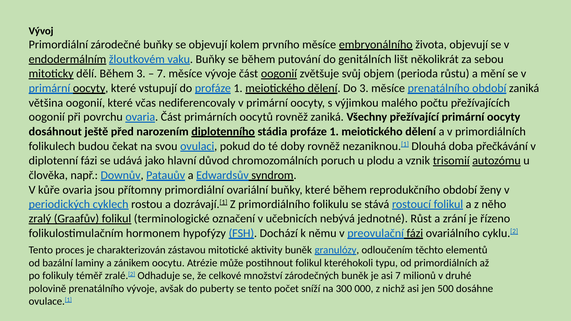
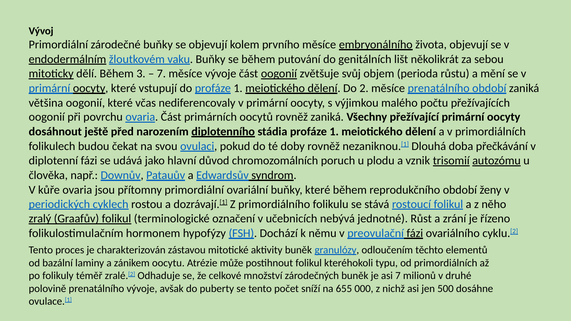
Do 3: 3 -> 2
300: 300 -> 655
